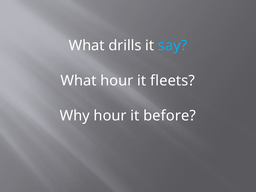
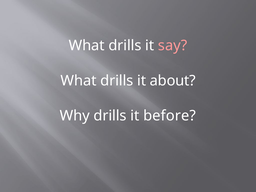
say colour: light blue -> pink
hour at (117, 81): hour -> drills
fleets: fleets -> about
Why hour: hour -> drills
